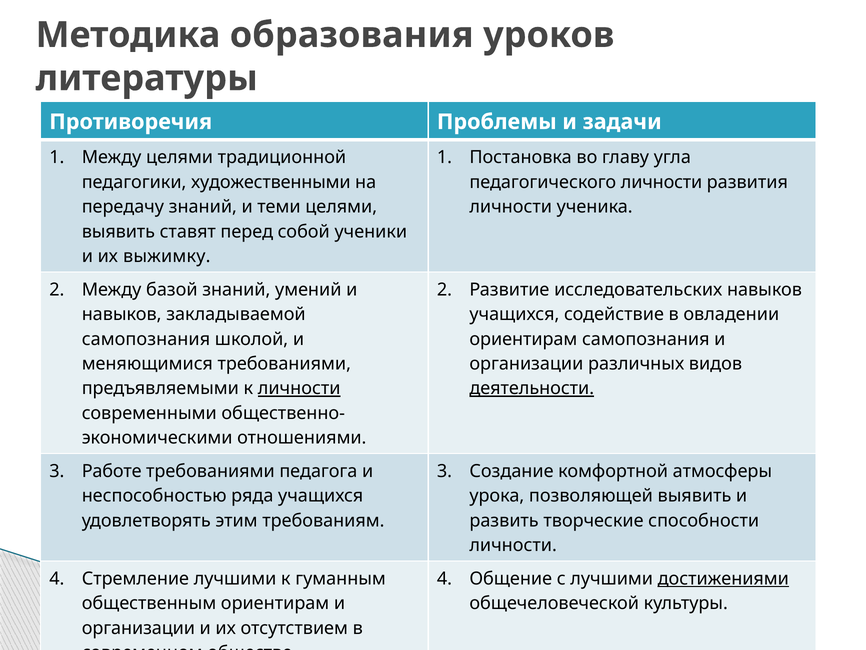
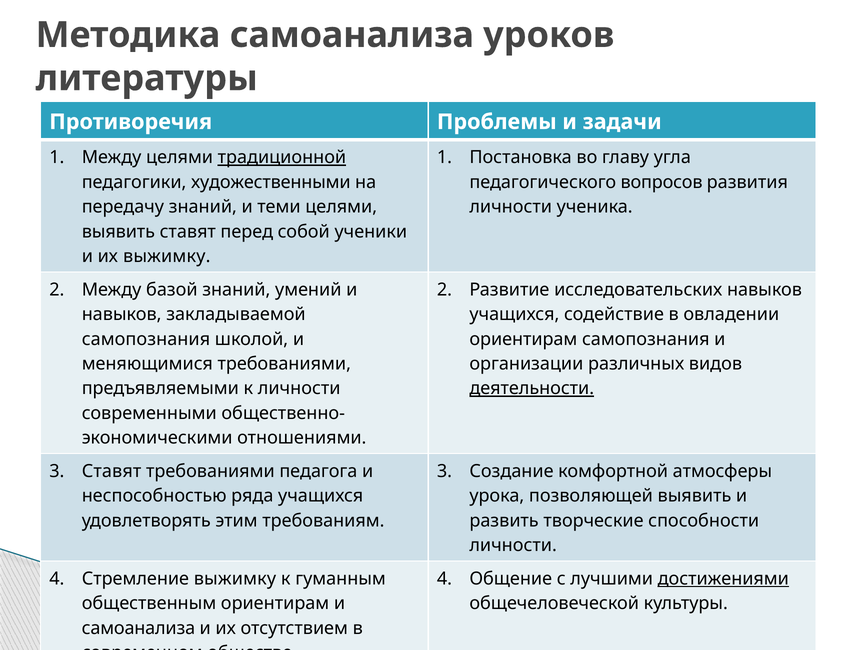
Методика образования: образования -> самоанализа
традиционной underline: none -> present
педагогического личности: личности -> вопросов
личности at (299, 388) underline: present -> none
Работе at (112, 471): Работе -> Ставят
Стремление лучшими: лучшими -> выжимку
организации at (138, 628): организации -> самоанализа
